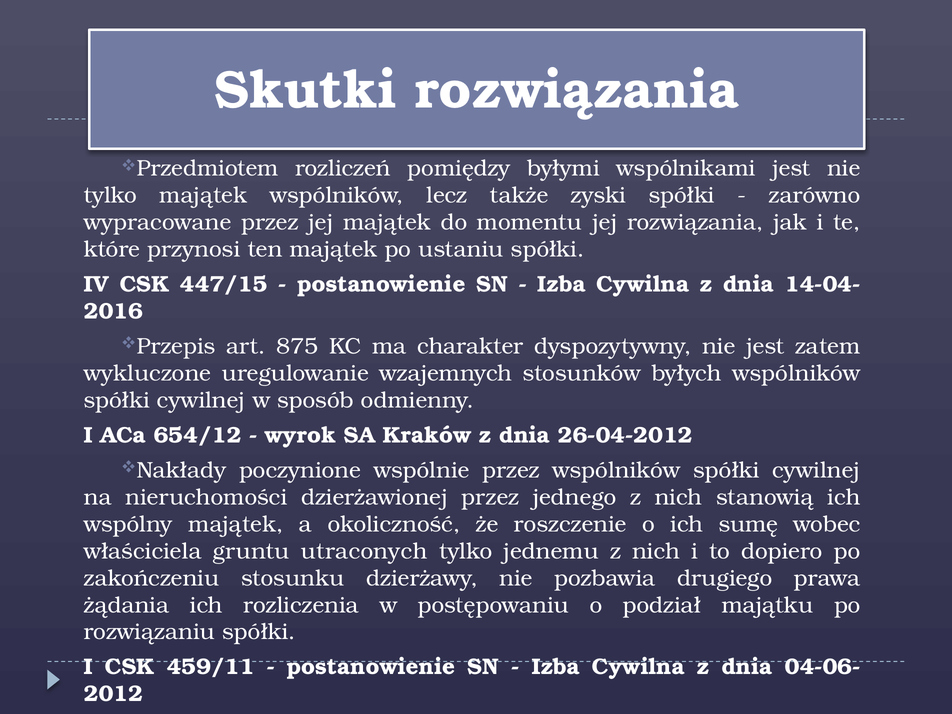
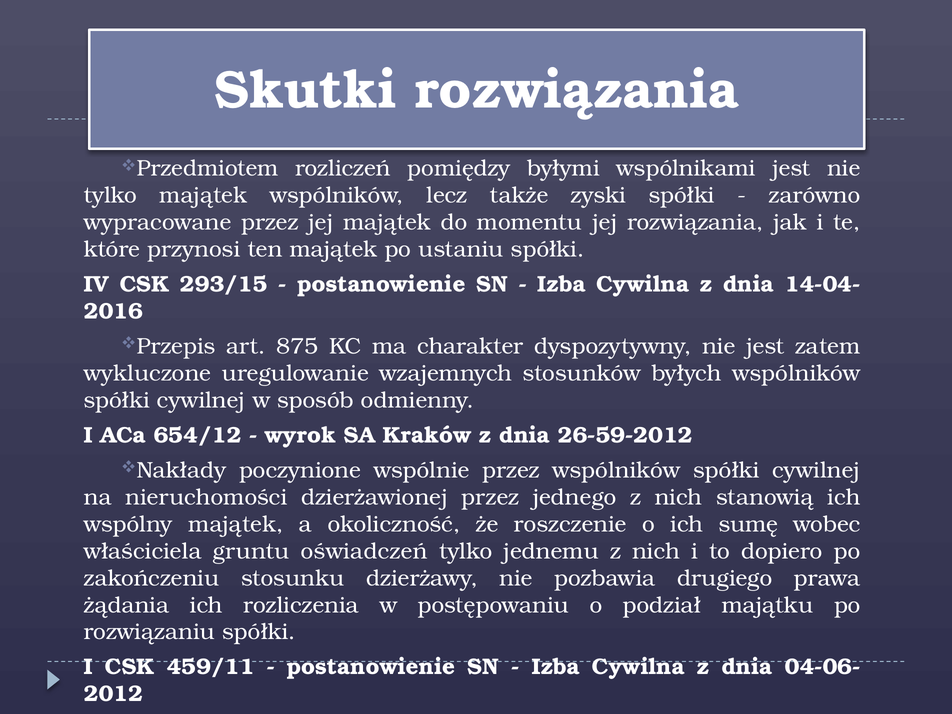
447/15: 447/15 -> 293/15
26-04-2012: 26-04-2012 -> 26-59-2012
utraconych: utraconych -> oświadczeń
